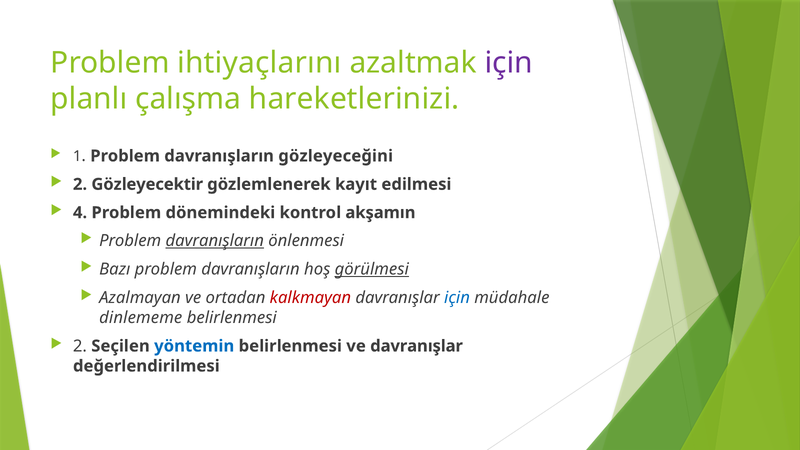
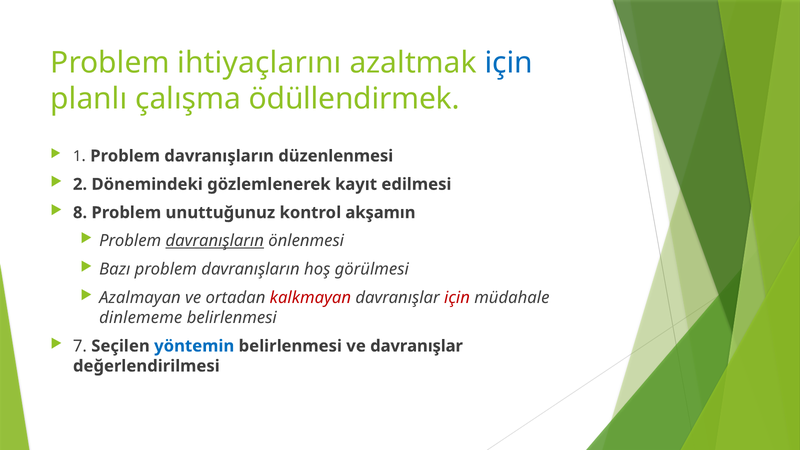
için at (509, 63) colour: purple -> blue
hareketlerinizi: hareketlerinizi -> ödüllendirmek
gözleyeceğini: gözleyeceğini -> düzenlenmesi
Gözleyecektir: Gözleyecektir -> Dönemindeki
4: 4 -> 8
dönemindeki: dönemindeki -> unuttuğunuz
görülmesi underline: present -> none
için at (457, 298) colour: blue -> red
2 at (80, 346): 2 -> 7
